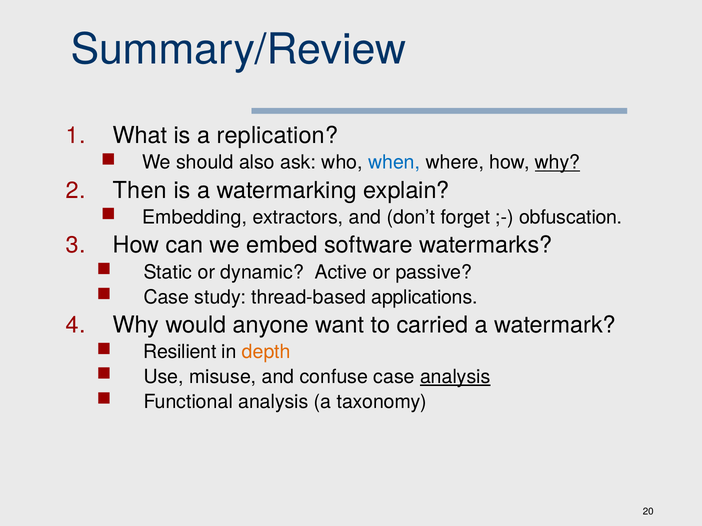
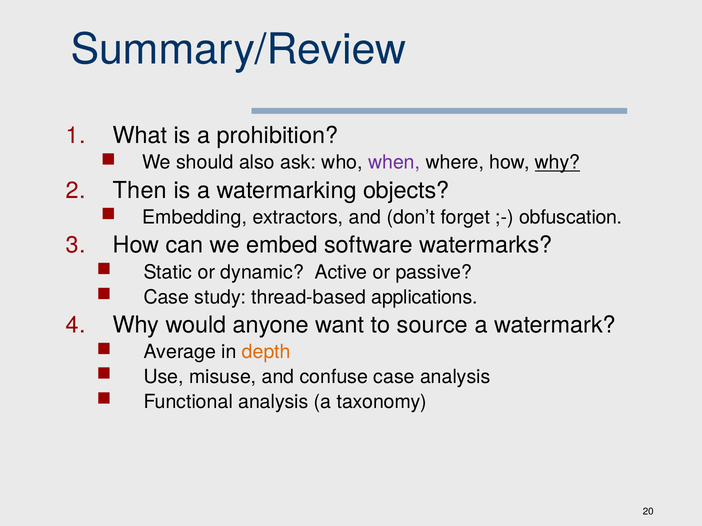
replication: replication -> prohibition
when colour: blue -> purple
explain: explain -> objects
carried: carried -> source
Resilient: Resilient -> Average
analysis at (455, 377) underline: present -> none
